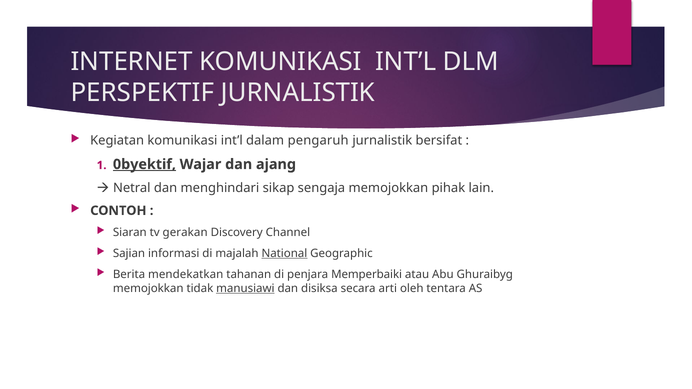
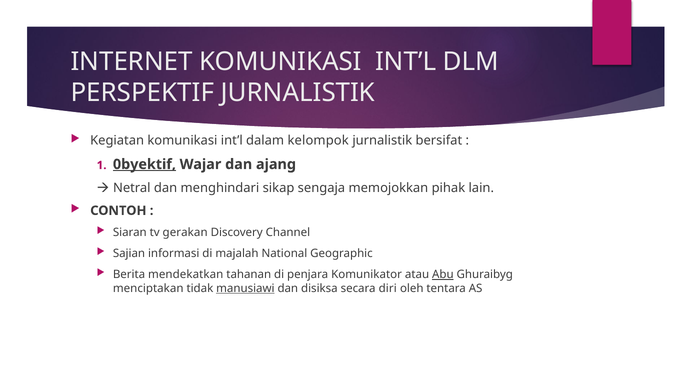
pengaruh: pengaruh -> kelompok
National underline: present -> none
Memperbaiki: Memperbaiki -> Komunikator
Abu underline: none -> present
memojokkan at (148, 288): memojokkan -> menciptakan
arti: arti -> diri
